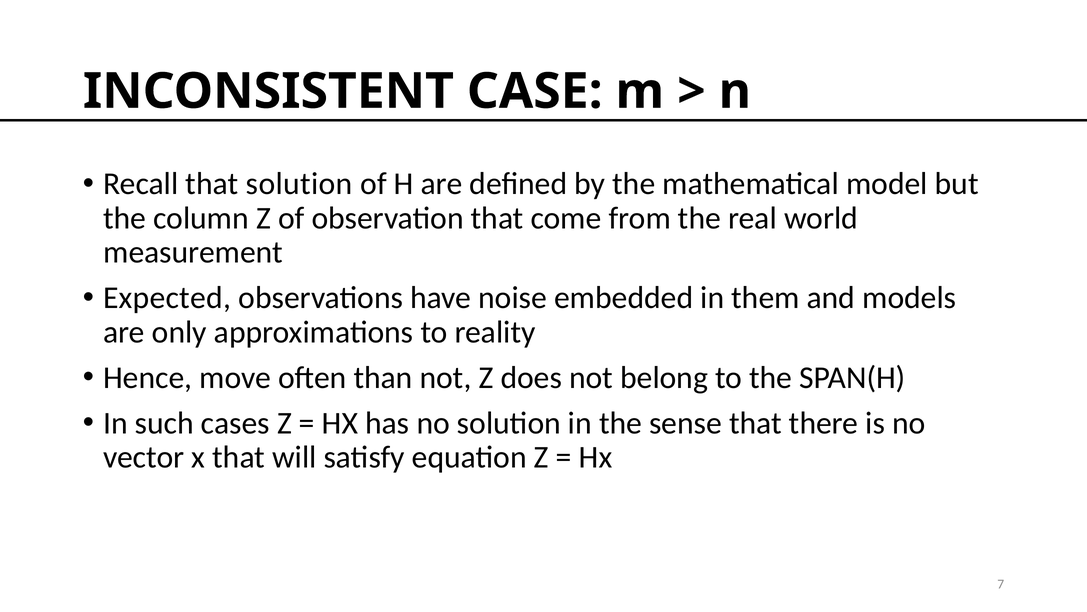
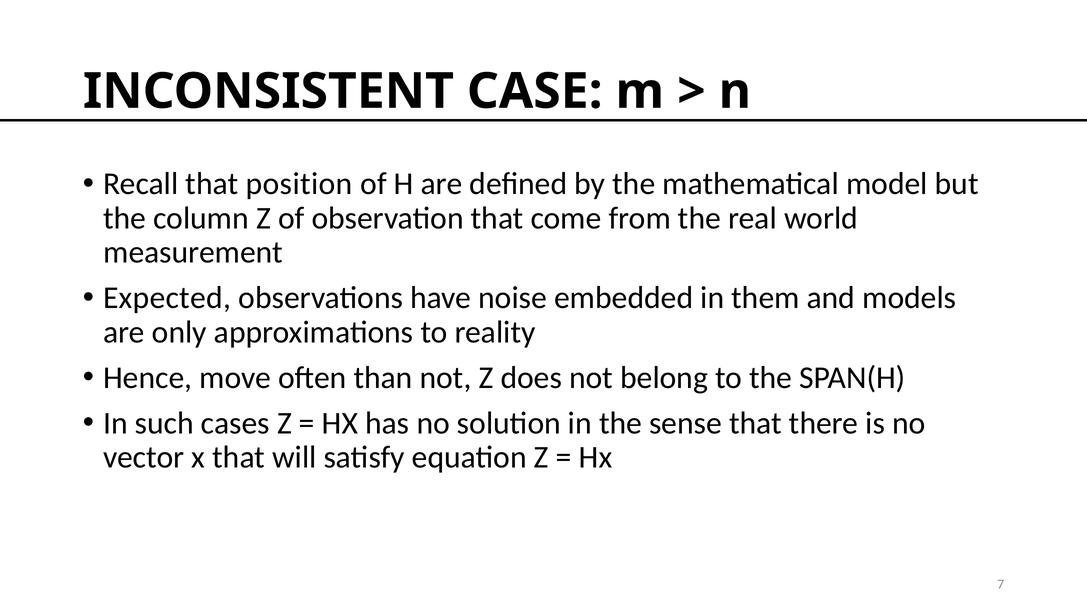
that solution: solution -> position
